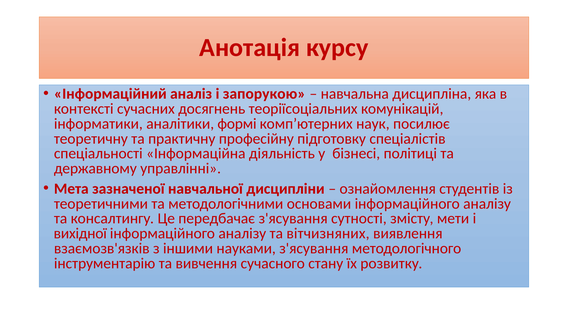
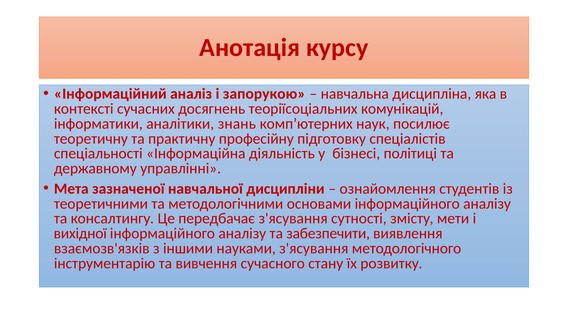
формі: формі -> знань
вітчизняних: вітчизняних -> забезпечити
